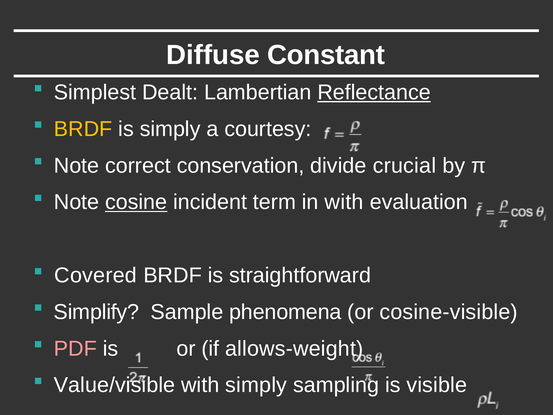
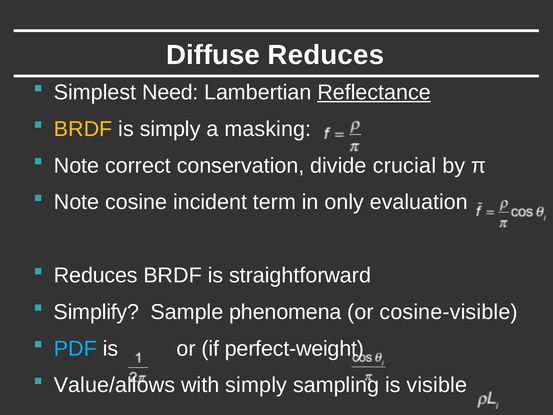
Diffuse Constant: Constant -> Reduces
Dealt: Dealt -> Need
courtesy: courtesy -> masking
cosine underline: present -> none
in with: with -> only
Covered at (96, 275): Covered -> Reduces
PDF colour: pink -> light blue
allows-weight: allows-weight -> perfect-weight
Value/visible: Value/visible -> Value/allows
